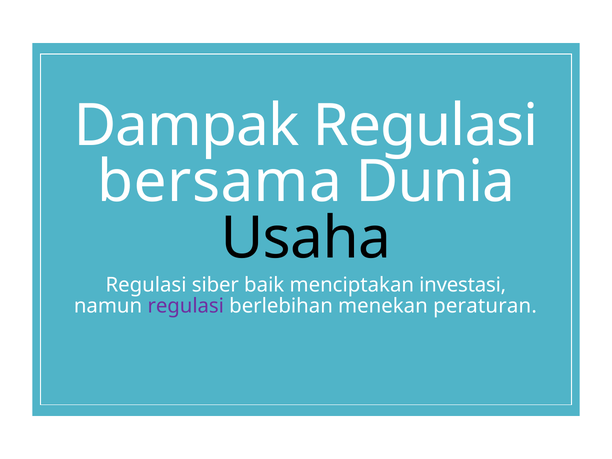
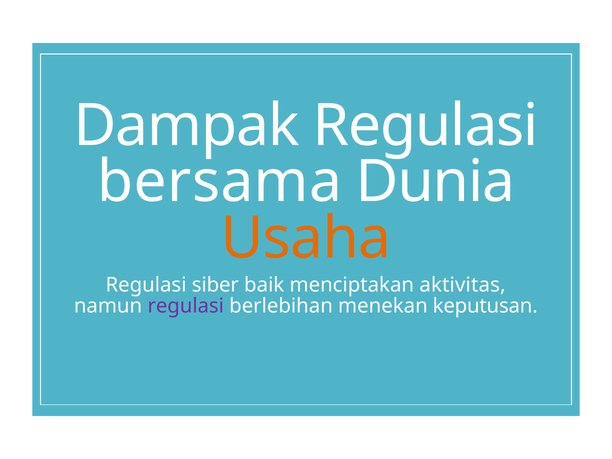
Usaha colour: black -> orange
investasi: investasi -> aktivitas
peraturan: peraturan -> keputusan
